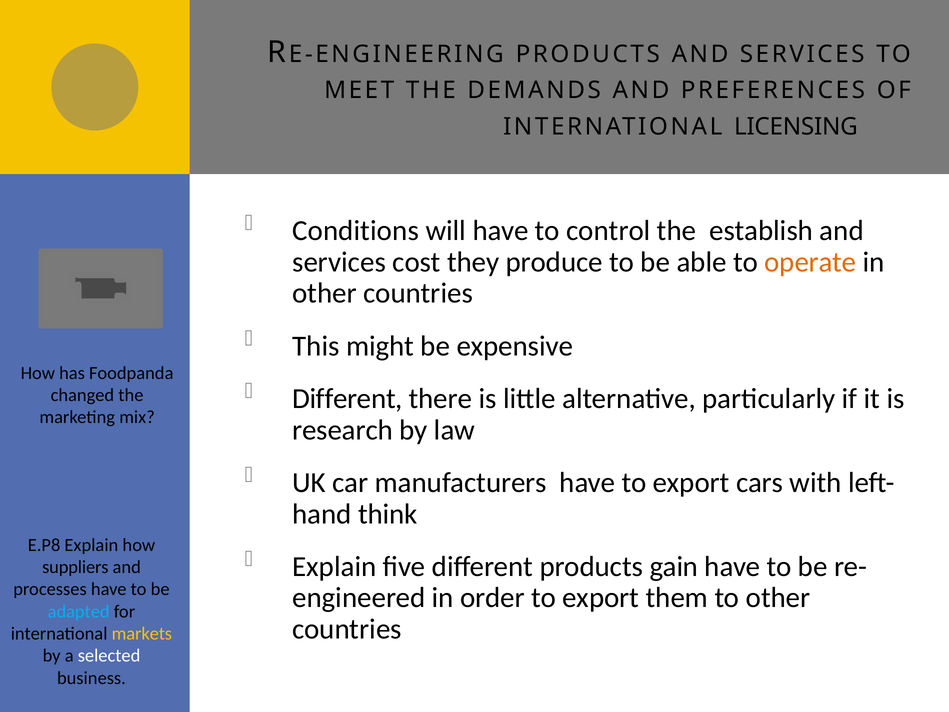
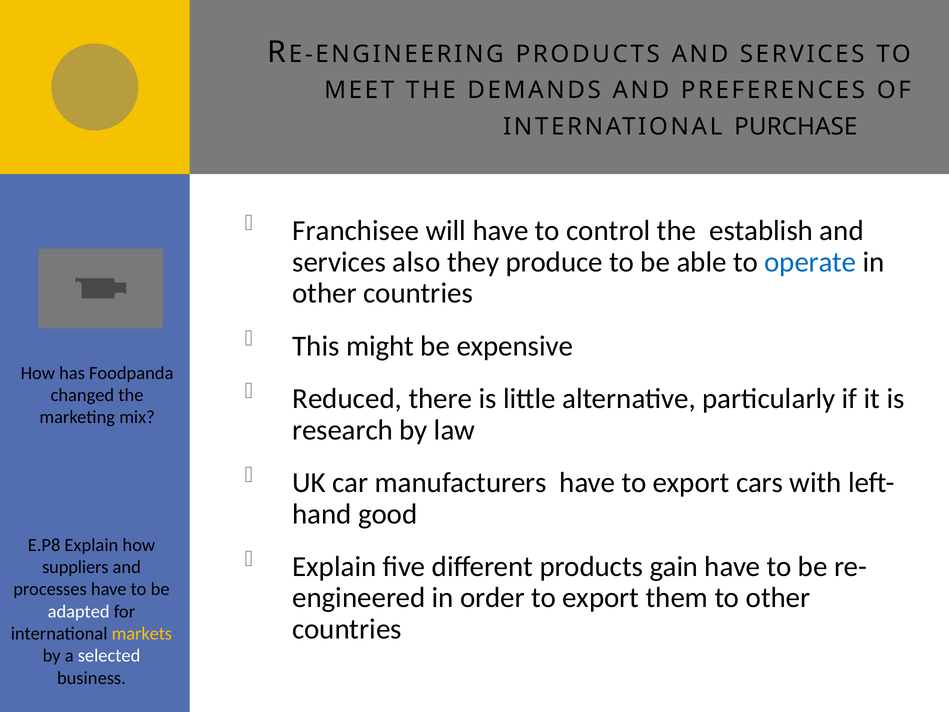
LICENSING: LICENSING -> PURCHASE
Conditions: Conditions -> Franchisee
cost: cost -> also
operate colour: orange -> blue
Different at (347, 399): Different -> Reduced
think: think -> good
adapted colour: light blue -> white
